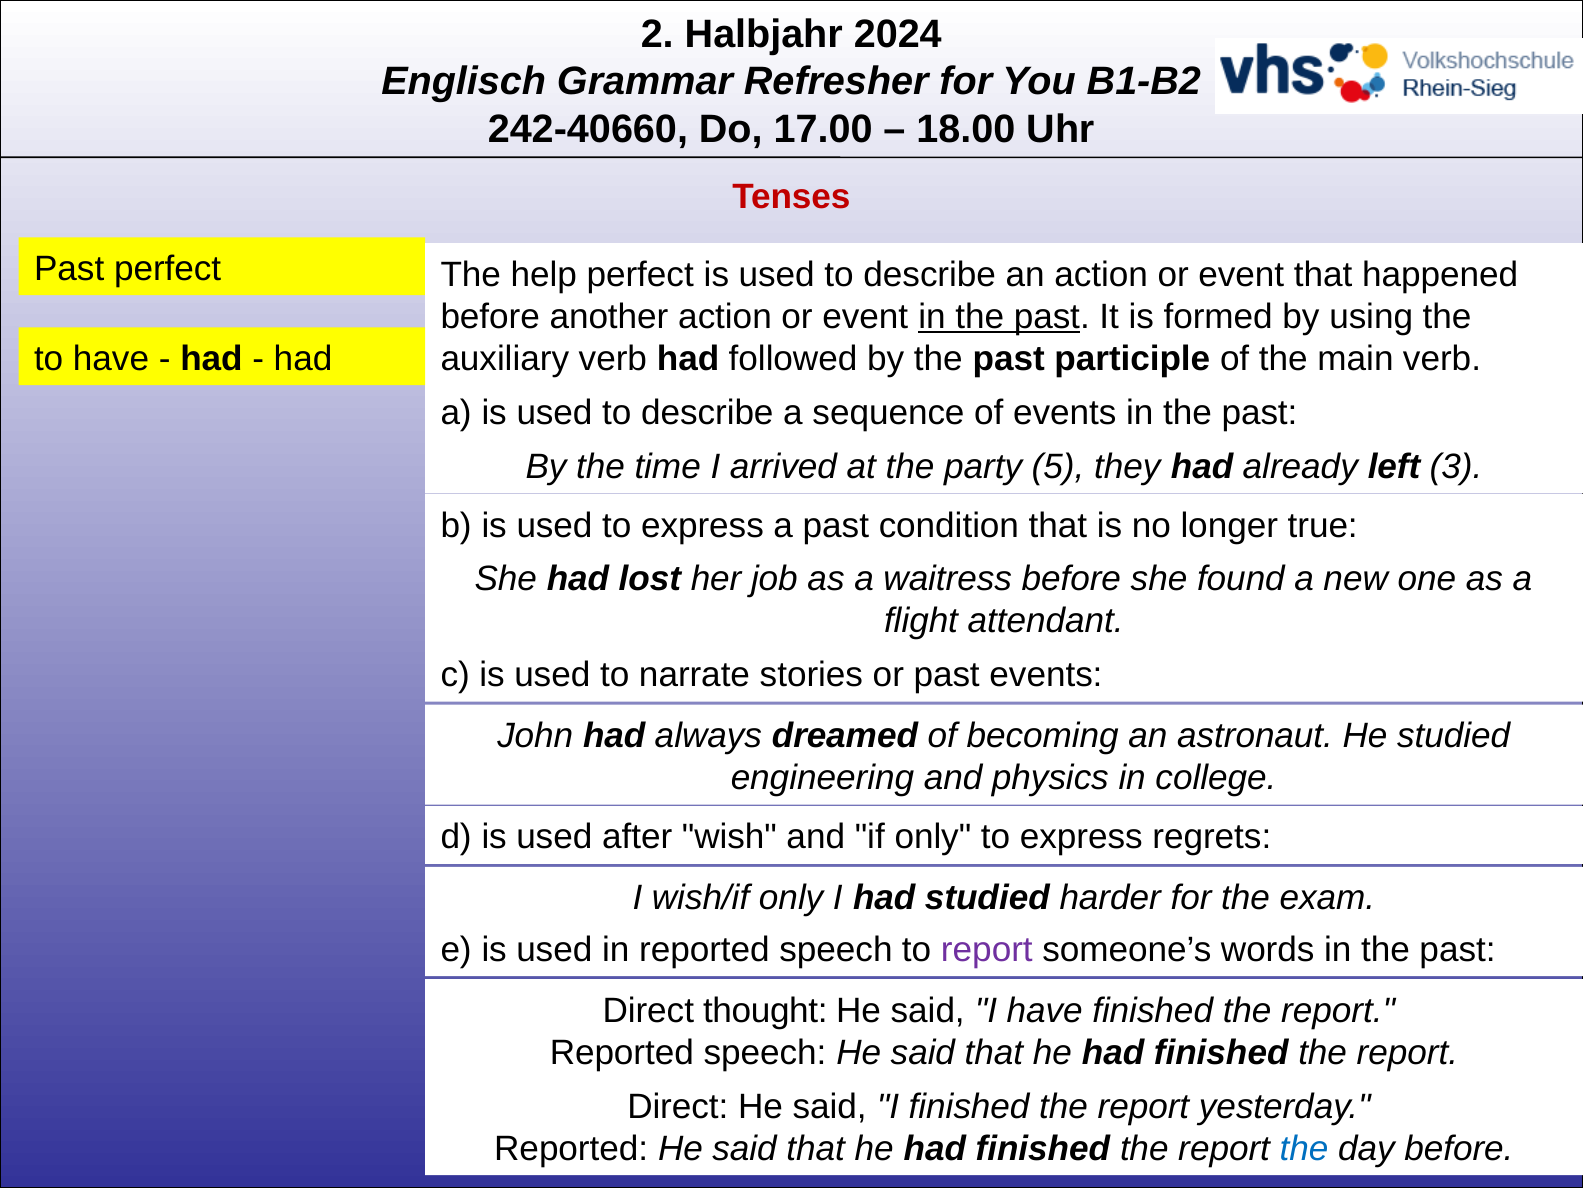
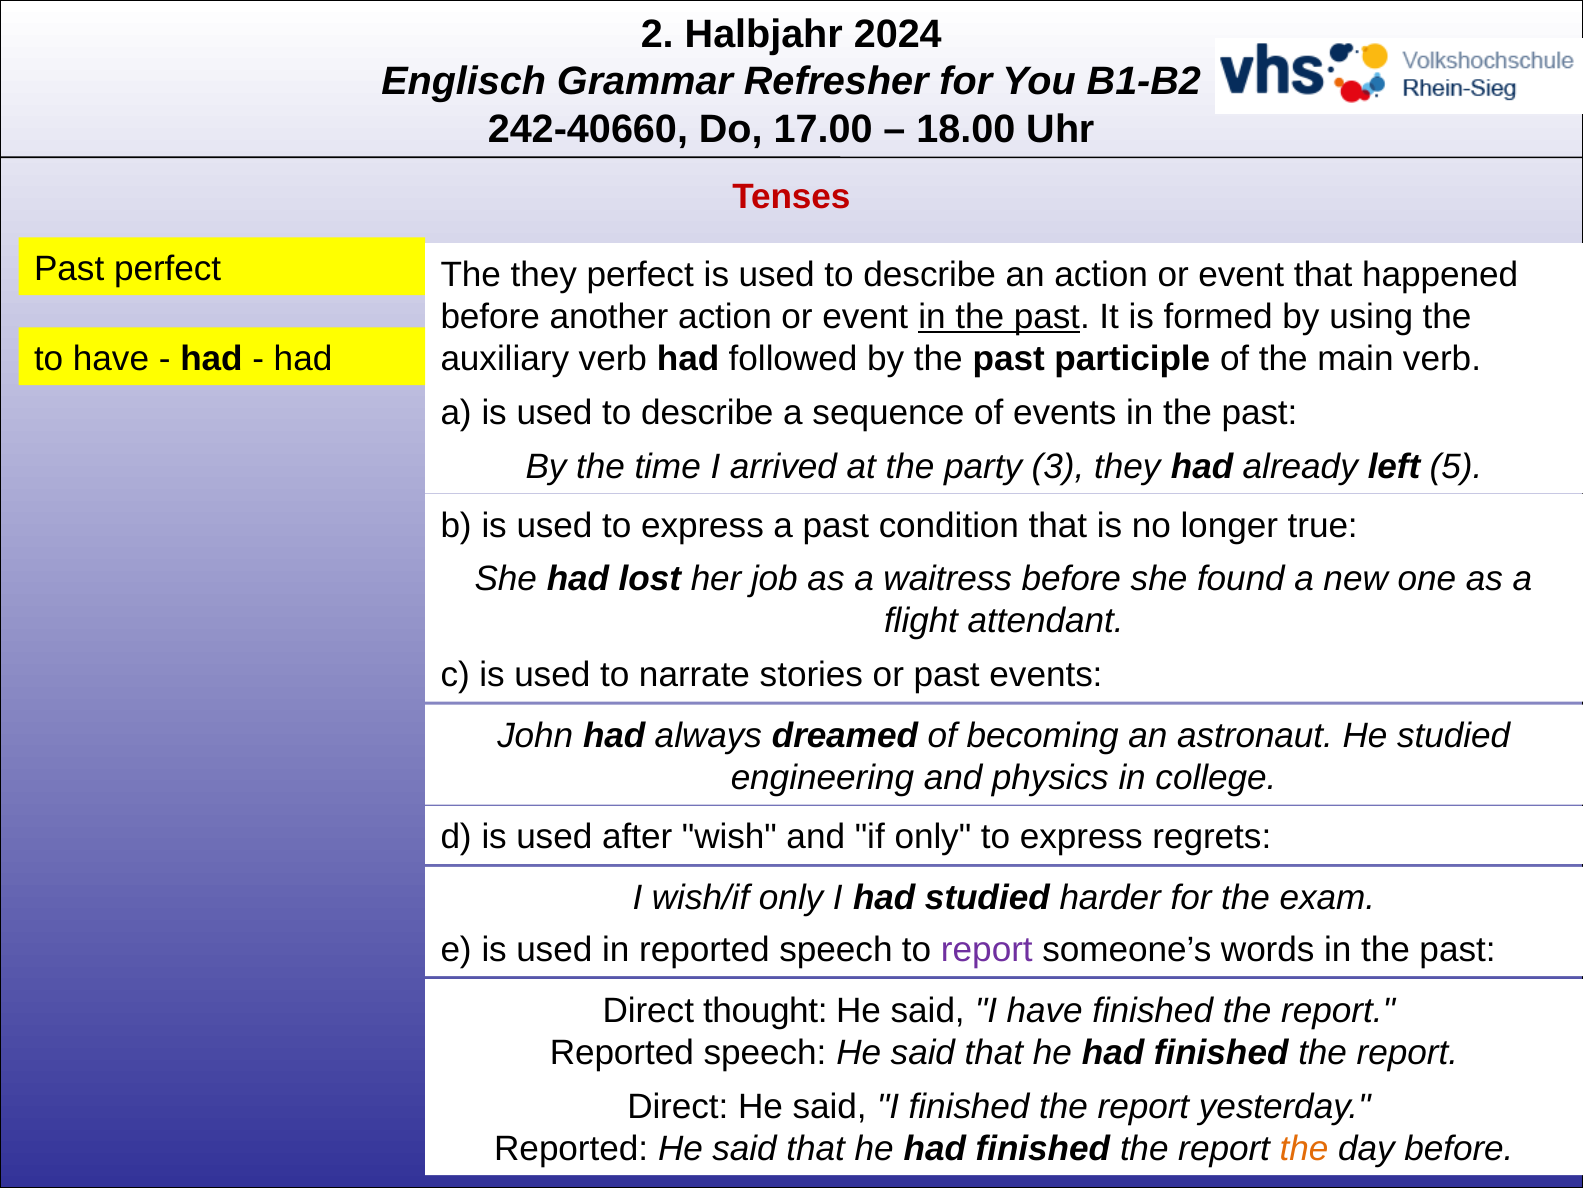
The help: help -> they
5: 5 -> 3
3: 3 -> 5
the at (1304, 1148) colour: blue -> orange
